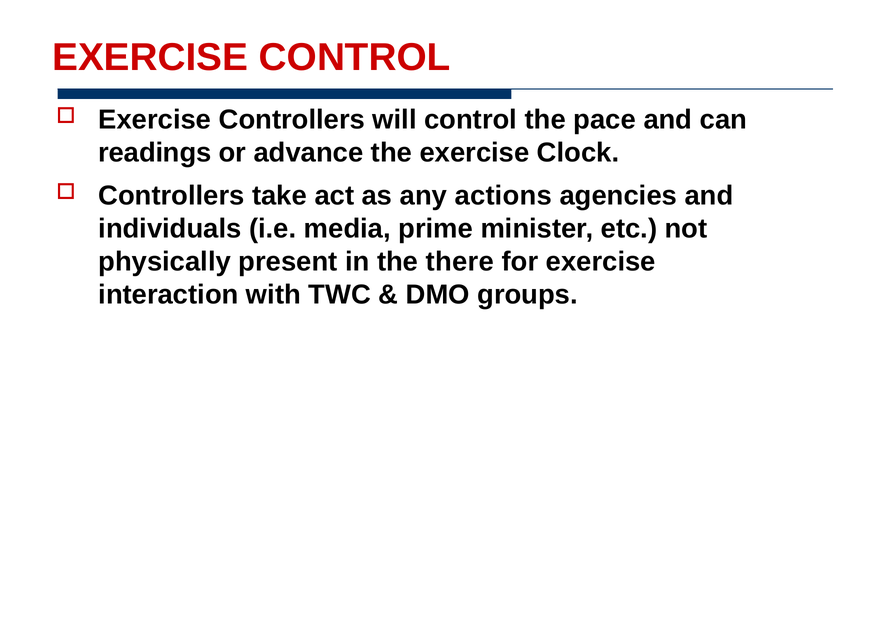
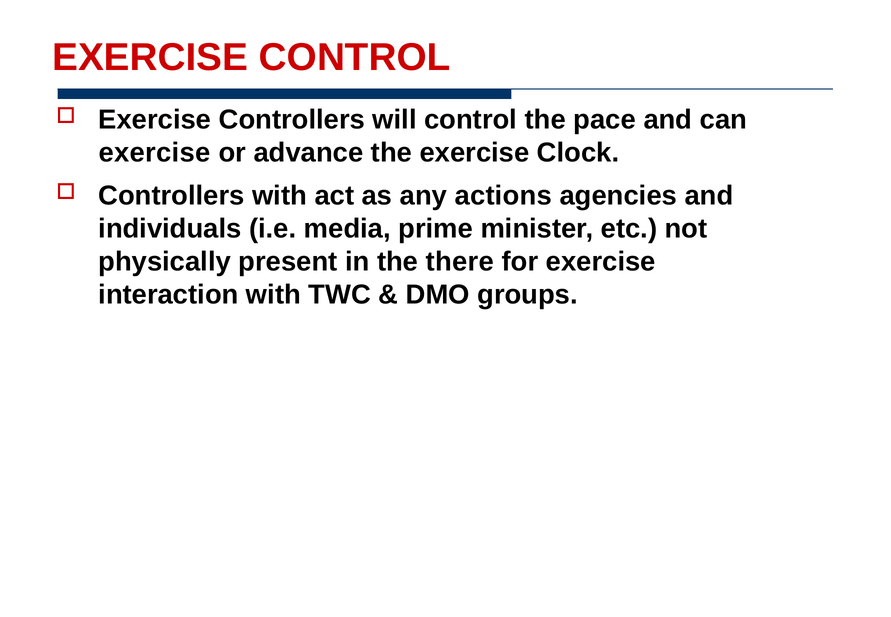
readings at (155, 153): readings -> exercise
Controllers take: take -> with
